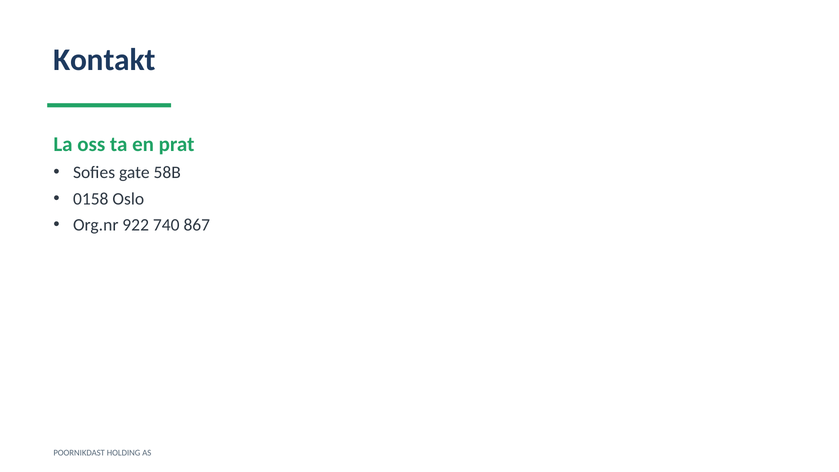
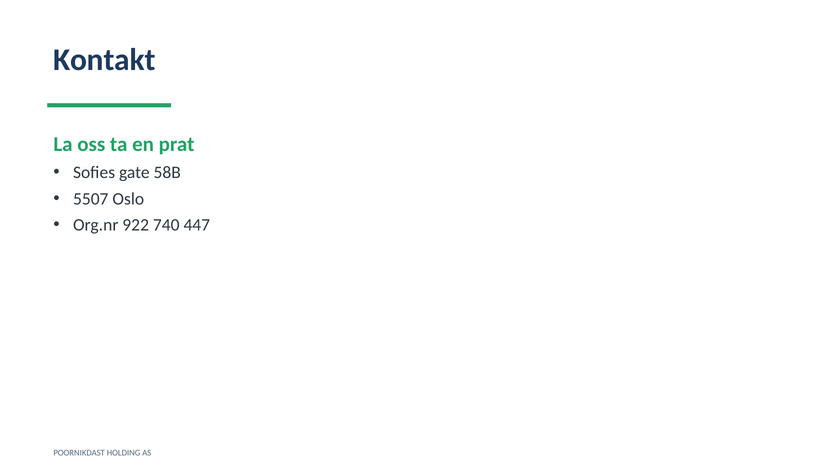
0158: 0158 -> 5507
867: 867 -> 447
